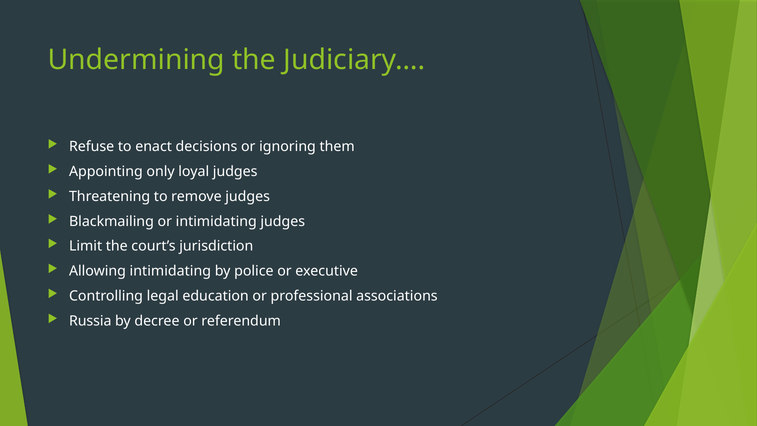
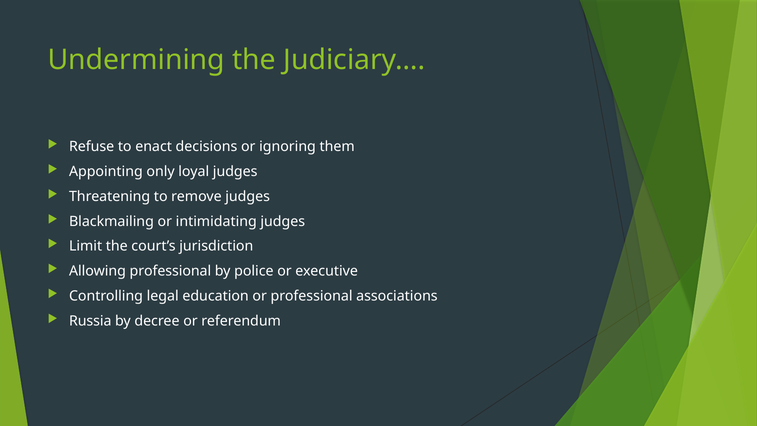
Allowing intimidating: intimidating -> professional
